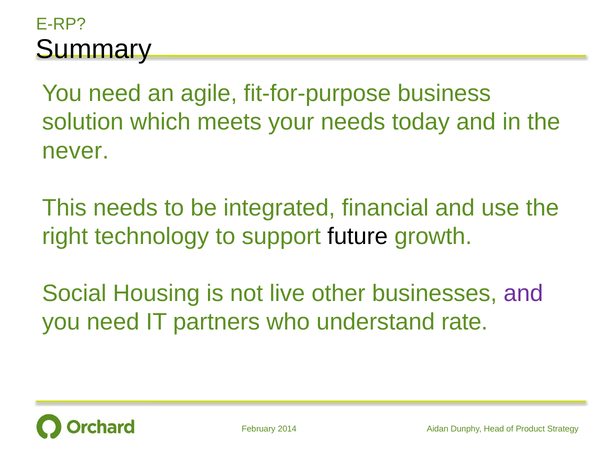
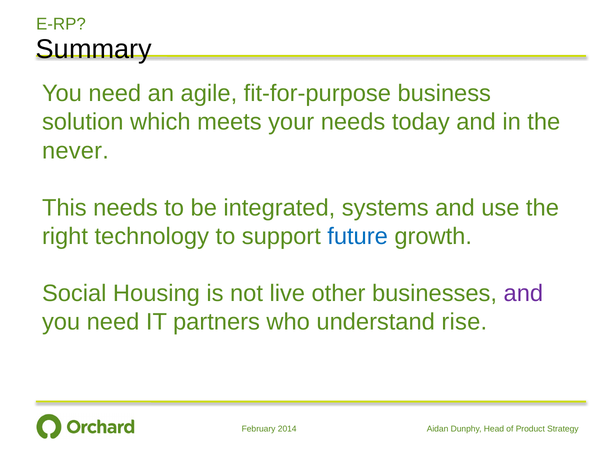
financial: financial -> systems
future colour: black -> blue
rate: rate -> rise
